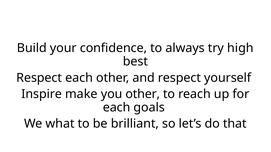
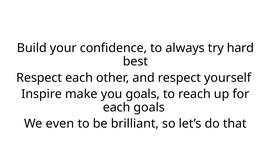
high: high -> hard
you other: other -> goals
what: what -> even
